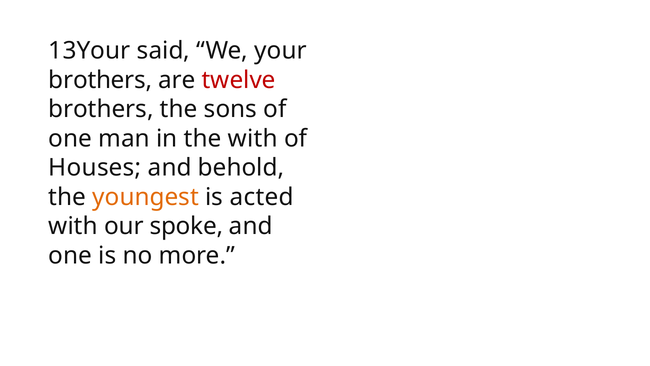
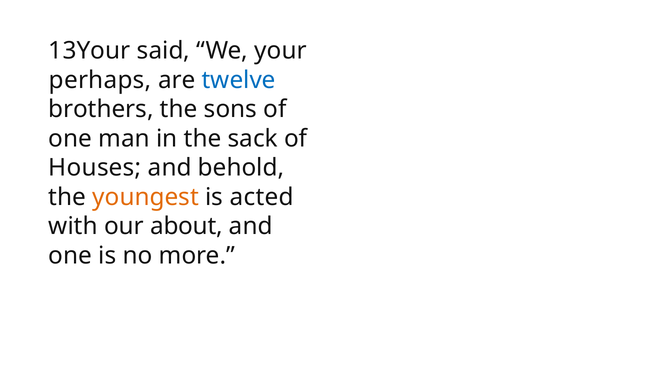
brothers at (100, 80): brothers -> perhaps
twelve colour: red -> blue
the with: with -> sack
spoke: spoke -> about
